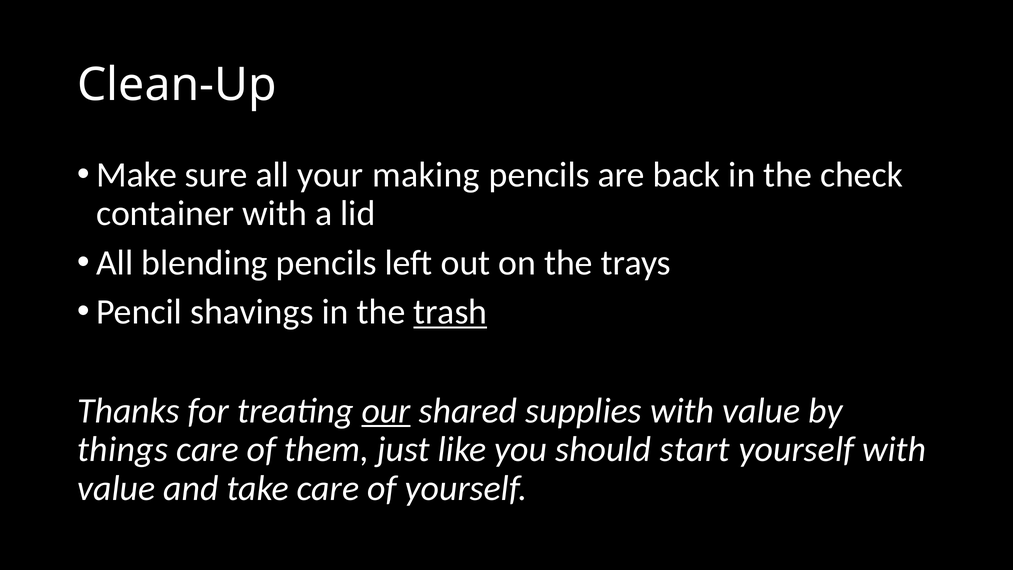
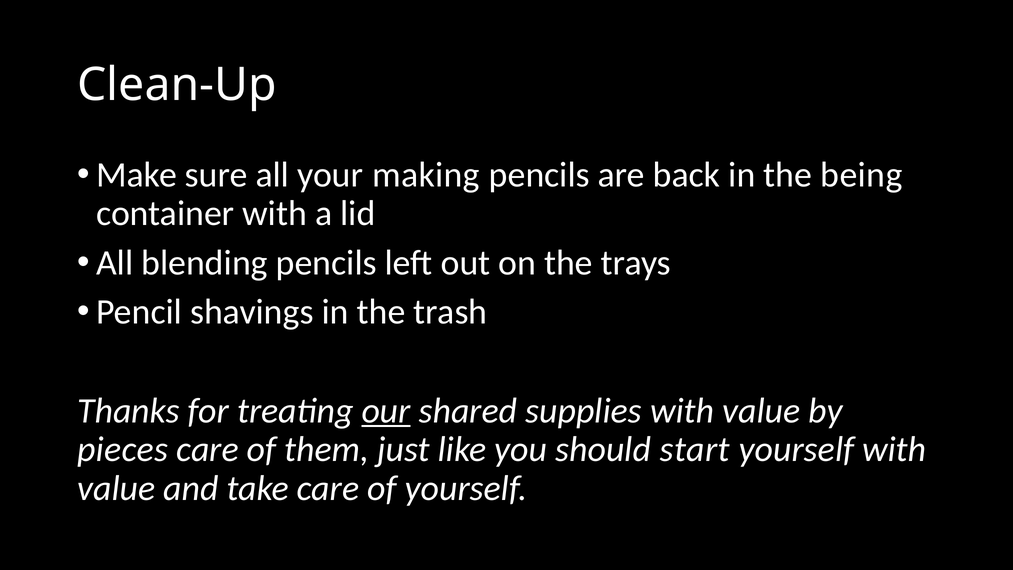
check: check -> being
trash underline: present -> none
things: things -> pieces
